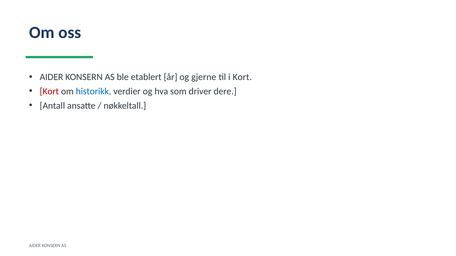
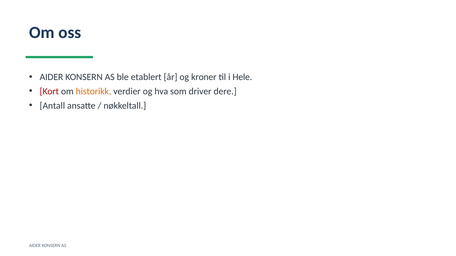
gjerne: gjerne -> kroner
i Kort: Kort -> Hele
historikk colour: blue -> orange
